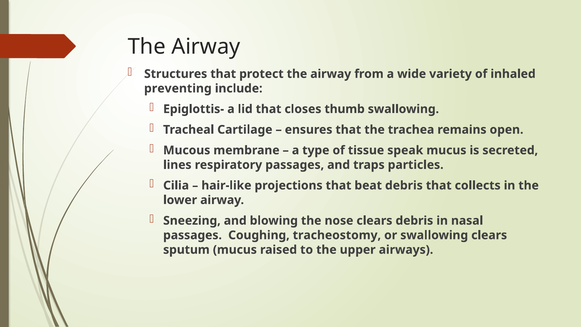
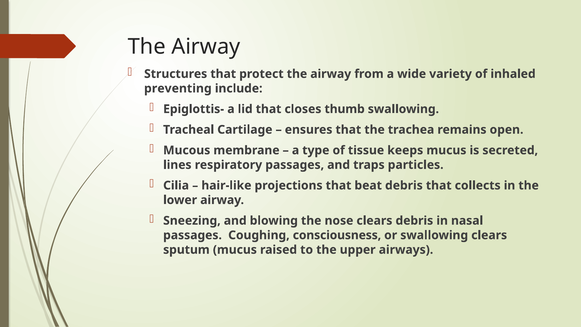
speak: speak -> keeps
tracheostomy: tracheostomy -> consciousness
